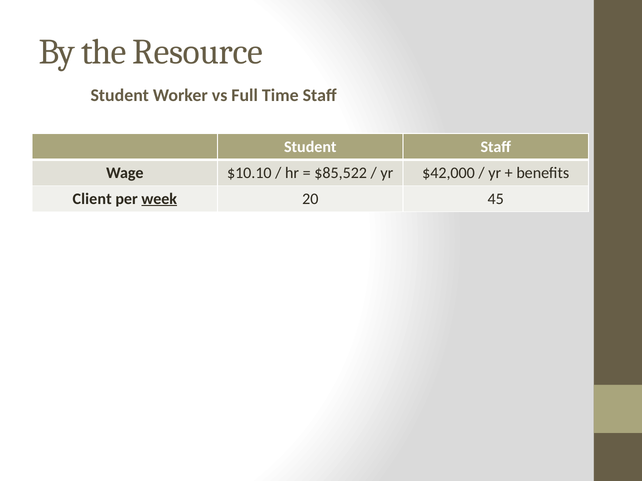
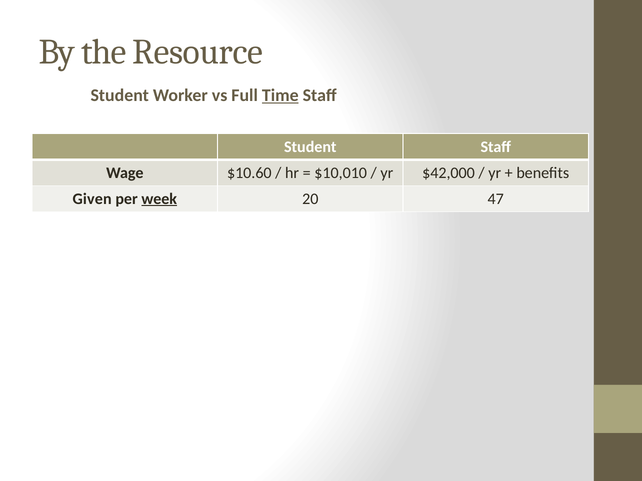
Time underline: none -> present
$10.10: $10.10 -> $10.60
$85,522: $85,522 -> $10,010
Client: Client -> Given
45: 45 -> 47
